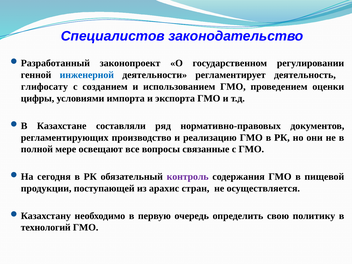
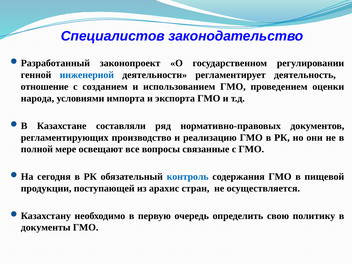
глифосату: глифосату -> отношение
цифры: цифры -> народа
контроль colour: purple -> blue
технологий: технологий -> документы
